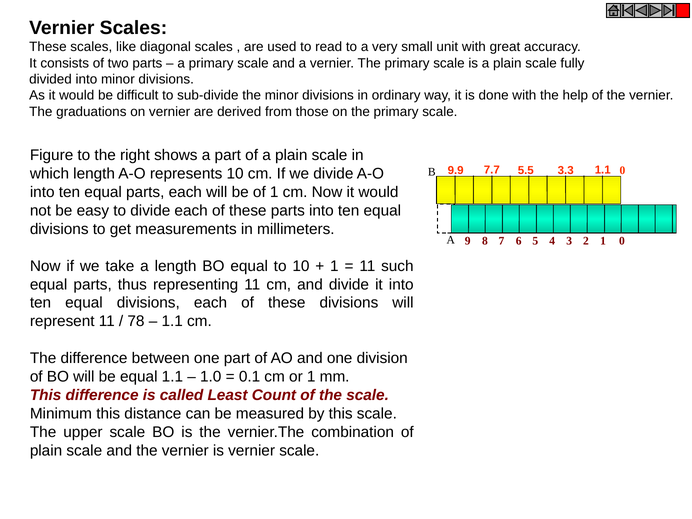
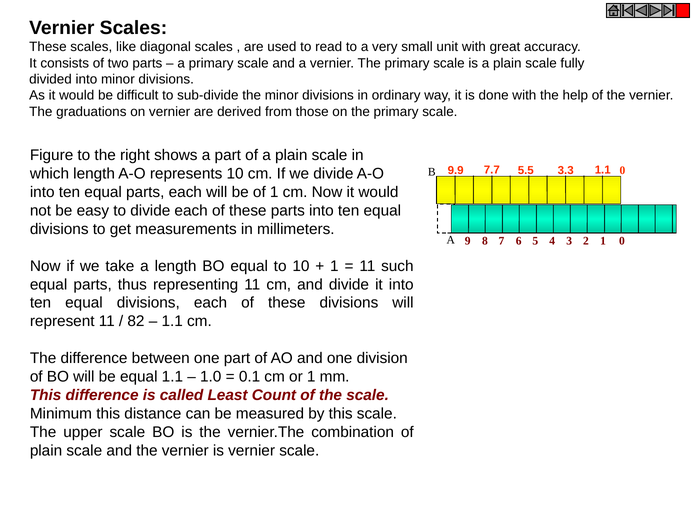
78: 78 -> 82
